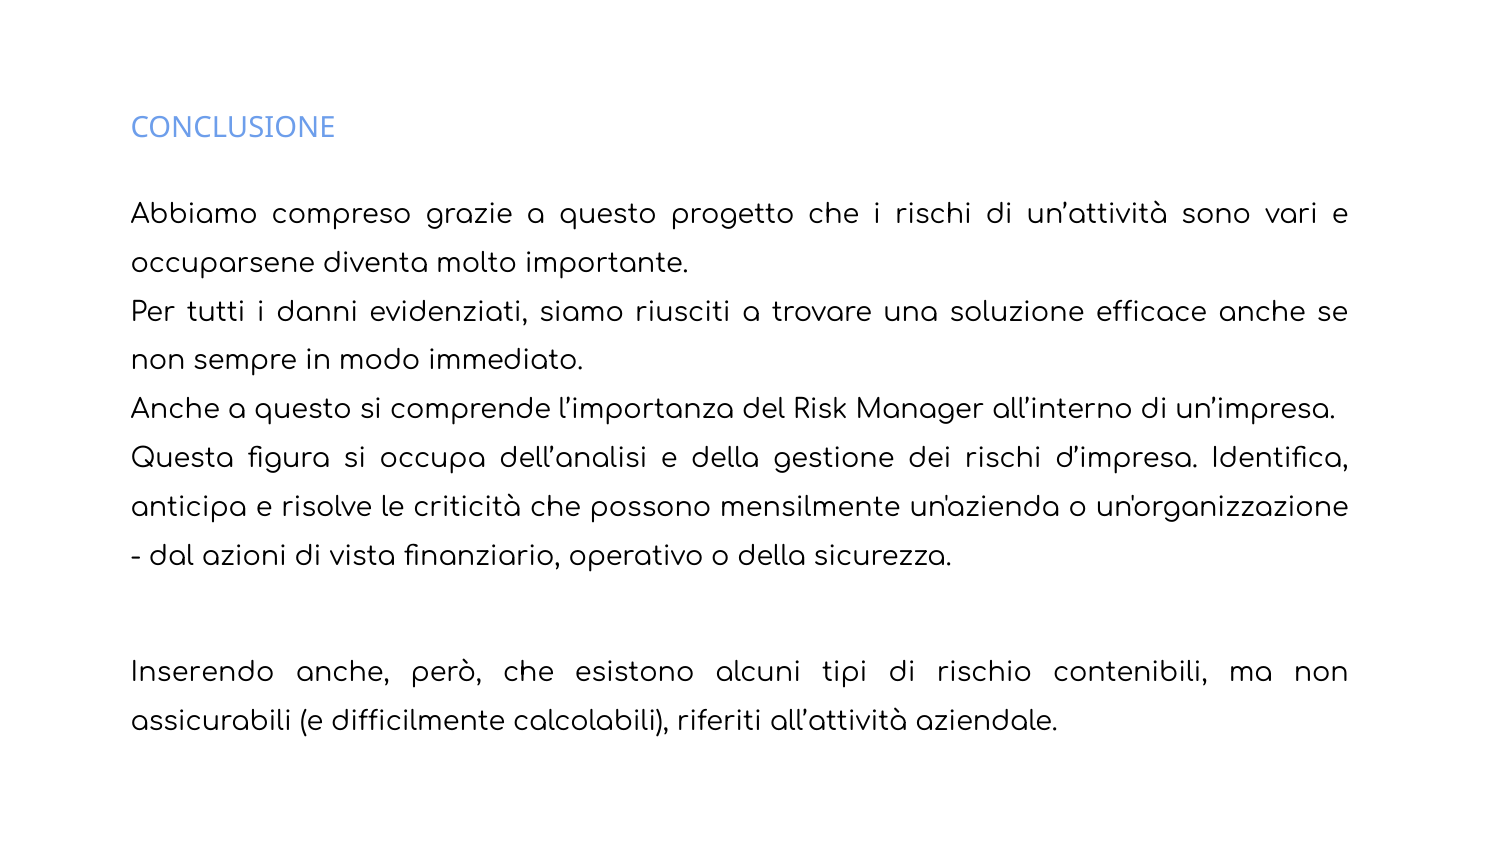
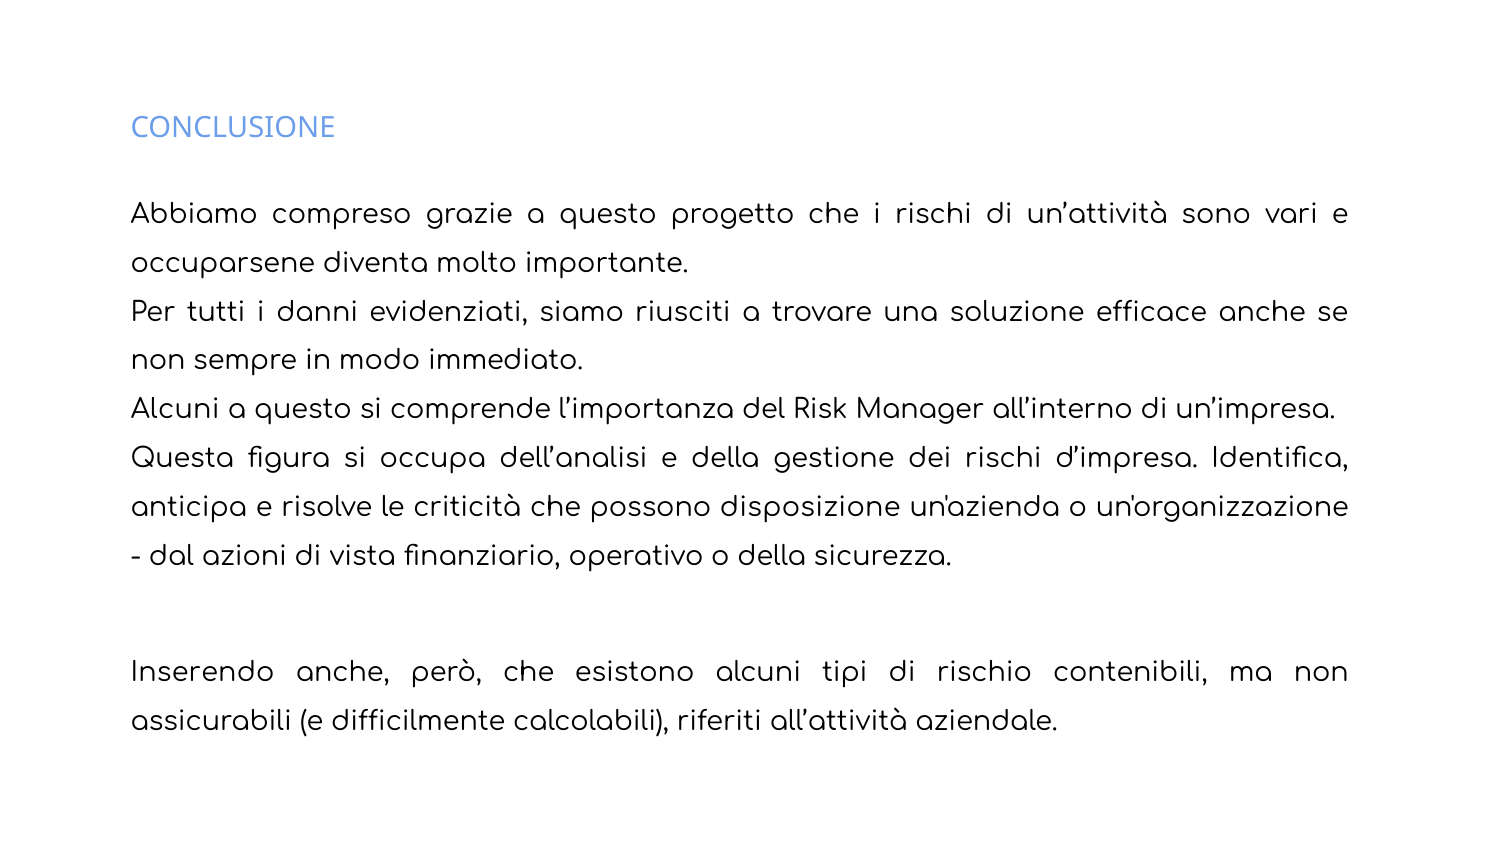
Anche at (175, 410): Anche -> Alcuni
mensilmente: mensilmente -> disposizione
